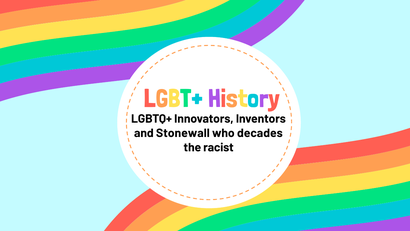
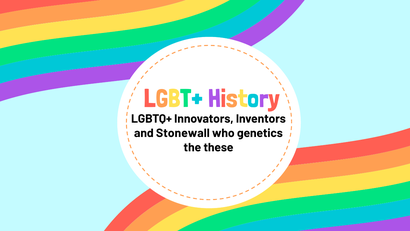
decades: decades -> genetics
racist: racist -> these
